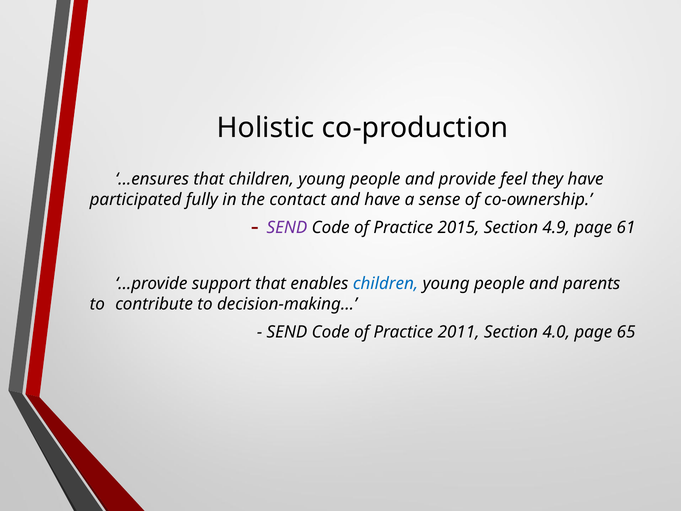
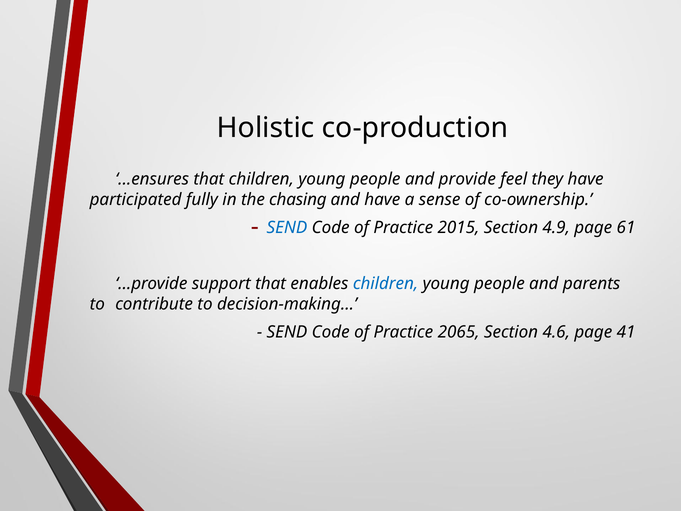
contact: contact -> chasing
SEND at (287, 227) colour: purple -> blue
2011: 2011 -> 2065
4.0: 4.0 -> 4.6
65: 65 -> 41
